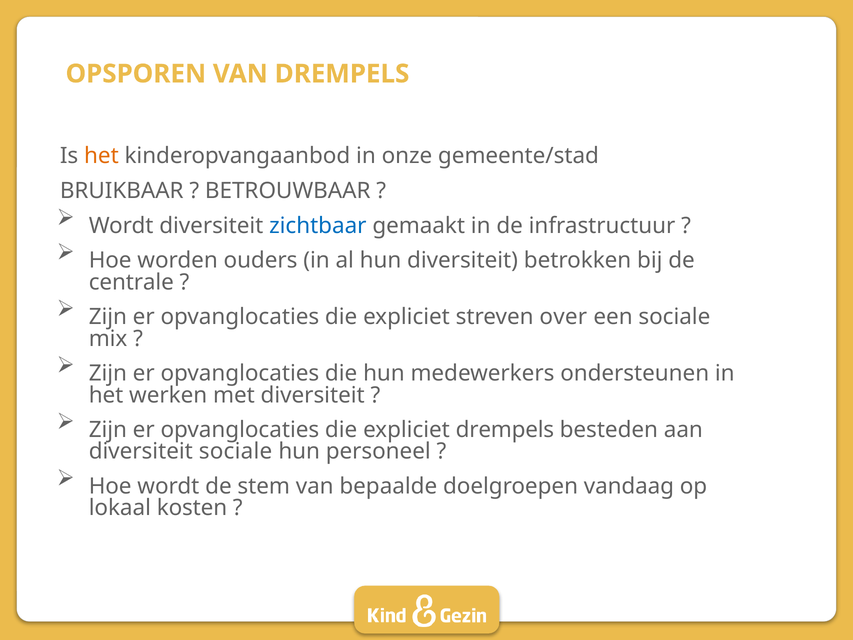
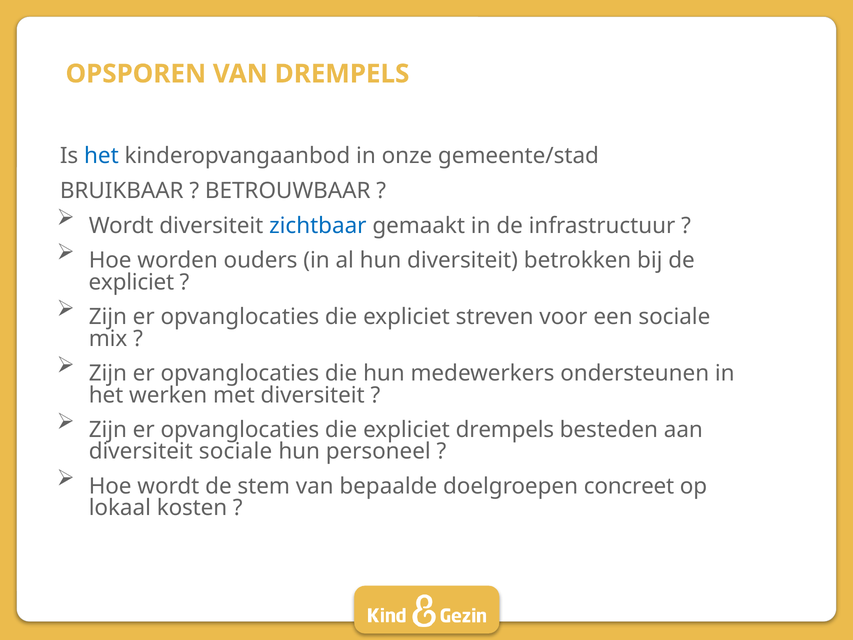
het at (101, 156) colour: orange -> blue
centrale at (131, 282): centrale -> expliciet
over: over -> voor
vandaag: vandaag -> concreet
